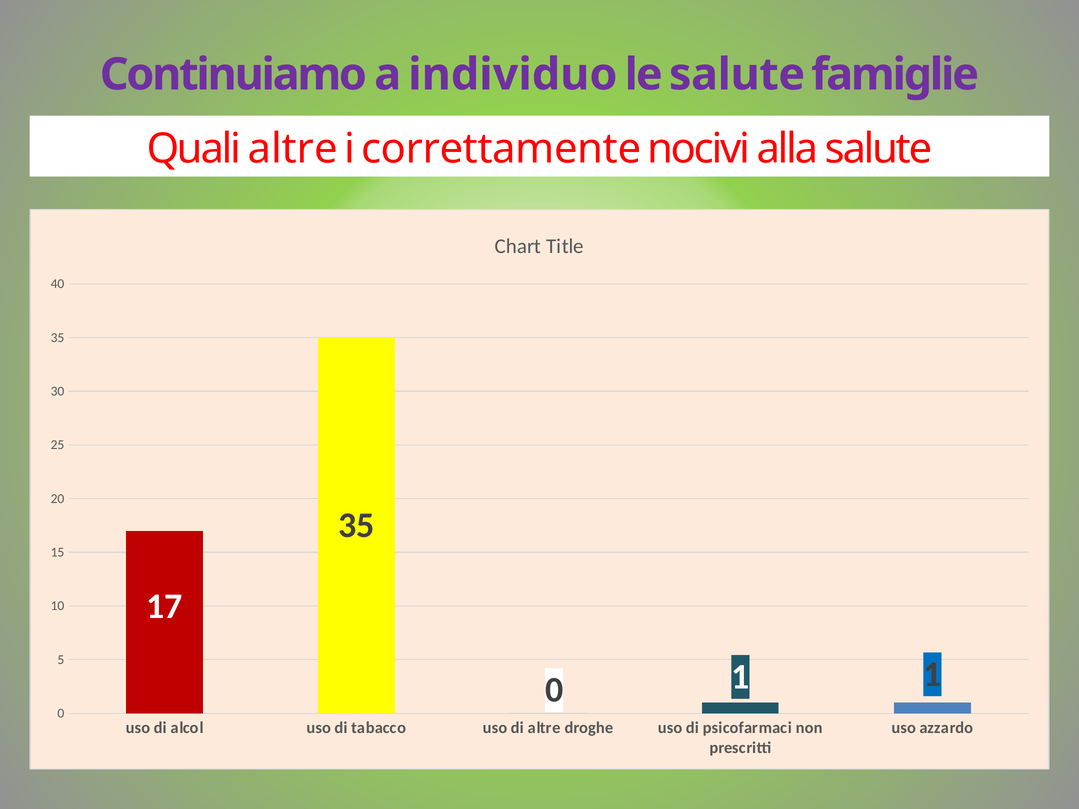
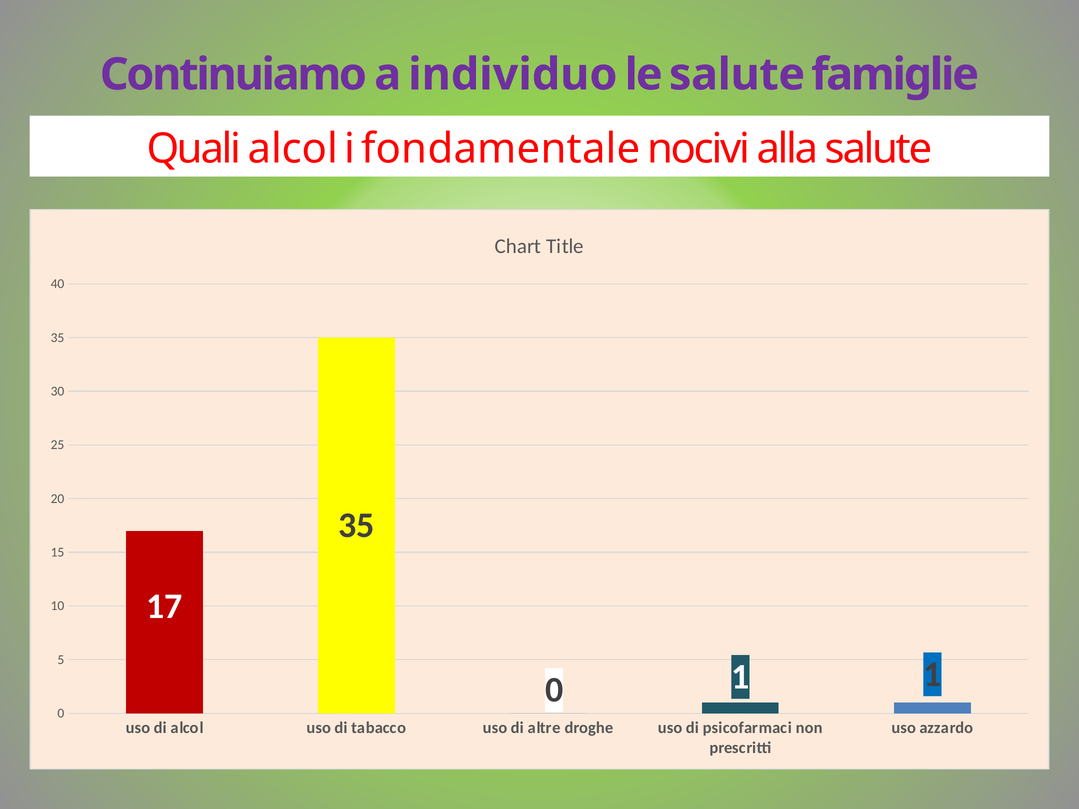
Quali altre: altre -> alcol
correttamente: correttamente -> fondamentale
